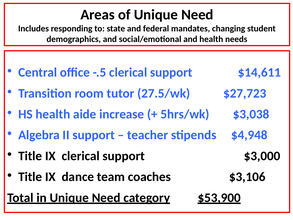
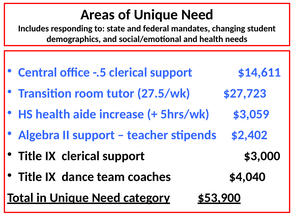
$3,038: $3,038 -> $3,059
$4,948: $4,948 -> $2,402
$3,106: $3,106 -> $4,040
